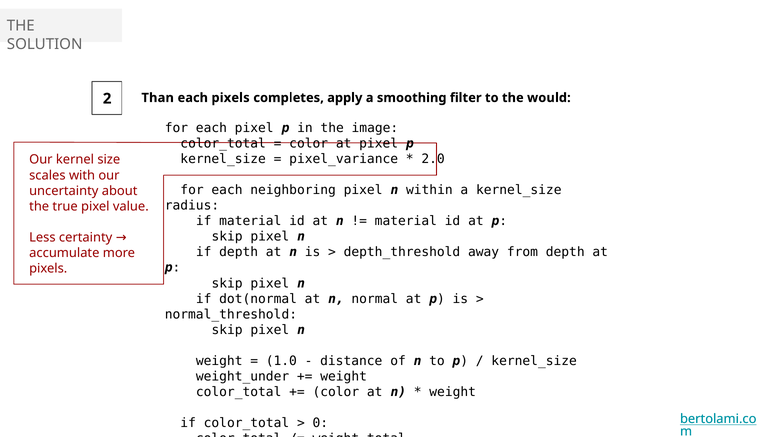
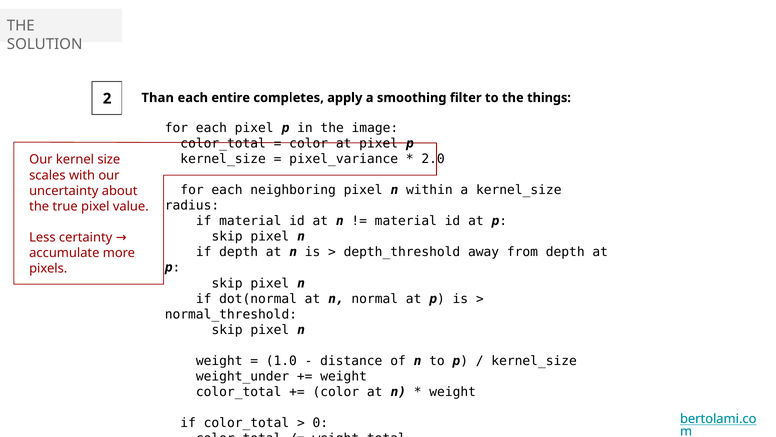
each pixels: pixels -> entire
would: would -> things
